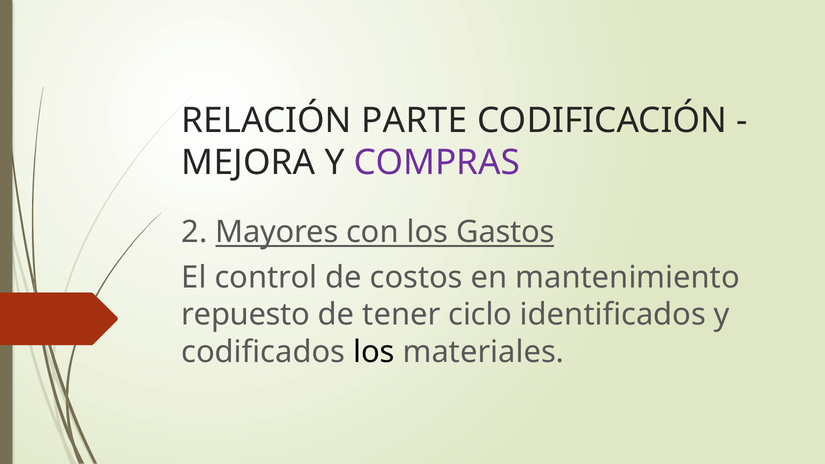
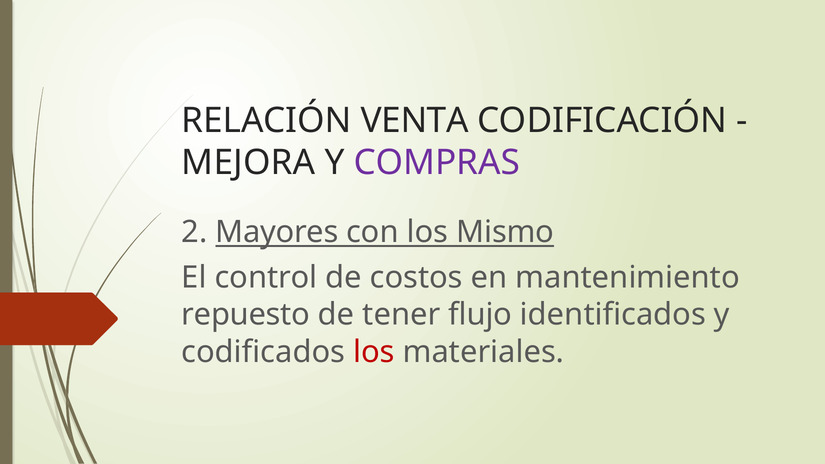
PARTE: PARTE -> VENTA
Gastos: Gastos -> Mismo
ciclo: ciclo -> flujo
los at (374, 352) colour: black -> red
